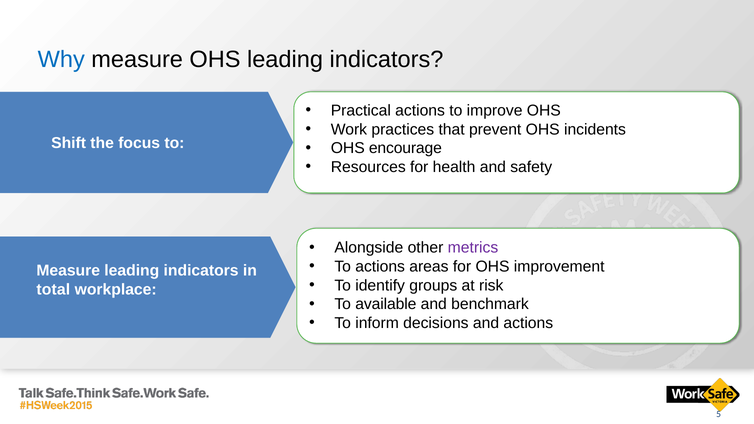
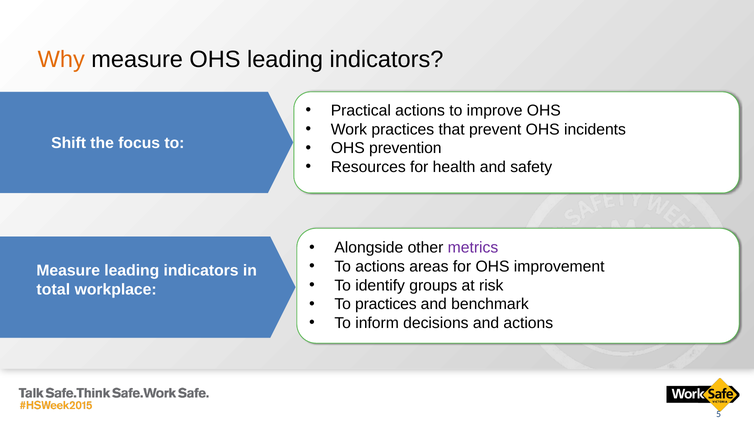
Why colour: blue -> orange
encourage: encourage -> prevention
To available: available -> practices
